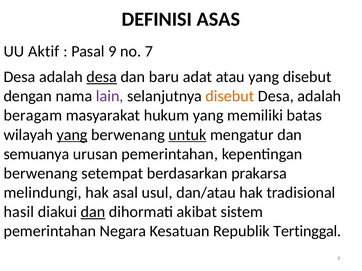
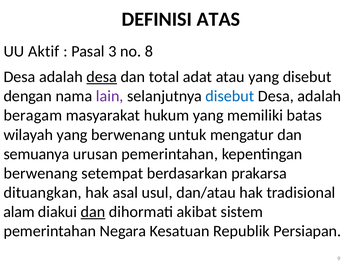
ASAS: ASAS -> ATAS
Pasal 9: 9 -> 3
7: 7 -> 8
baru: baru -> total
disebut at (230, 96) colour: orange -> blue
yang at (72, 135) underline: present -> none
untuk underline: present -> none
melindungi: melindungi -> dituangkan
hasil: hasil -> alam
Tertinggal: Tertinggal -> Persiapan
